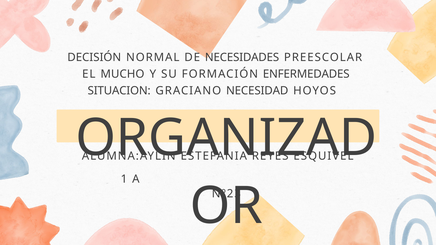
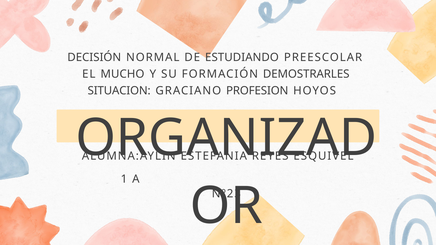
NECESIDADES: NECESIDADES -> ESTUDIANDO
ENFERMEDADES: ENFERMEDADES -> DEMOSTRARLES
NECESIDAD: NECESIDAD -> PROFESION
